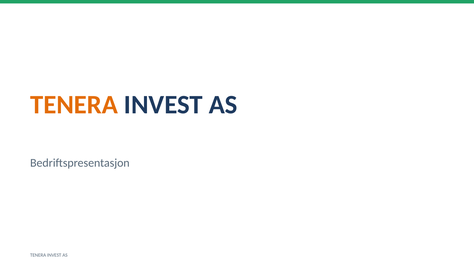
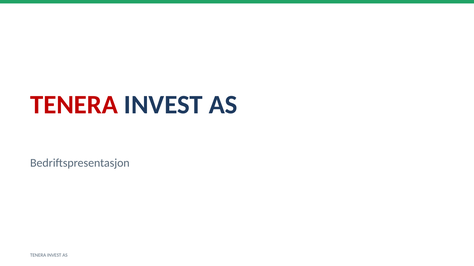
TENERA at (74, 105) colour: orange -> red
